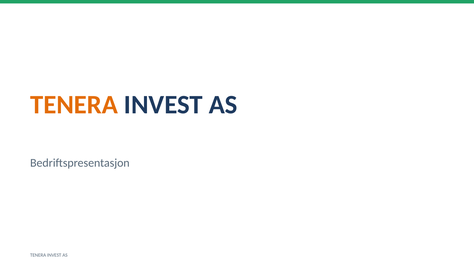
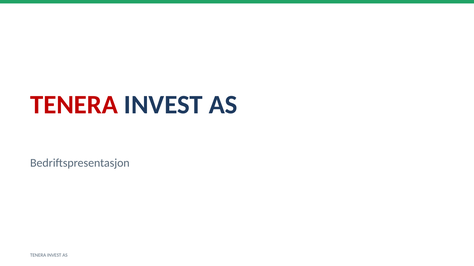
TENERA at (74, 105) colour: orange -> red
